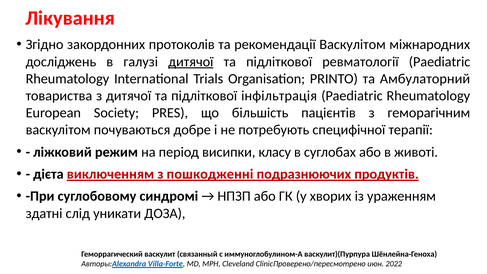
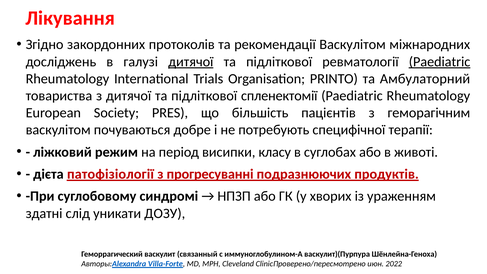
Paediatric at (440, 62) underline: none -> present
інфільтрація: інфільтрація -> спленектомії
виключенням: виключенням -> патофізіології
пошкодженні: пошкодженні -> прогресуванні
ДОЗА: ДОЗА -> ДОЗУ
